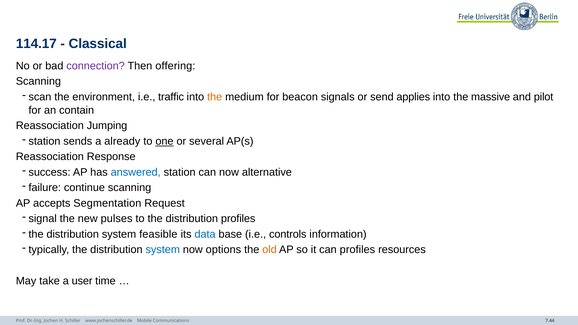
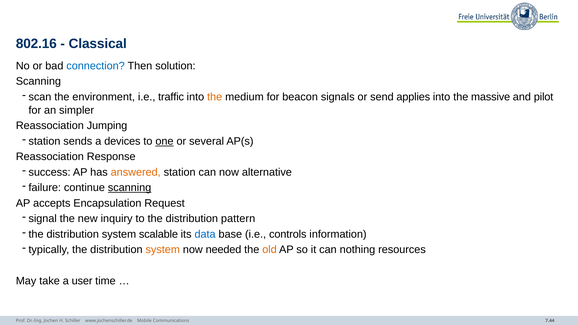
114.17: 114.17 -> 802.16
connection colour: purple -> blue
offering: offering -> solution
contain: contain -> simpler
already: already -> devices
answered colour: blue -> orange
scanning at (130, 188) underline: none -> present
Segmentation: Segmentation -> Encapsulation
pulses: pulses -> inquiry
distribution profiles: profiles -> pattern
feasible: feasible -> scalable
system at (163, 250) colour: blue -> orange
options: options -> needed
can profiles: profiles -> nothing
